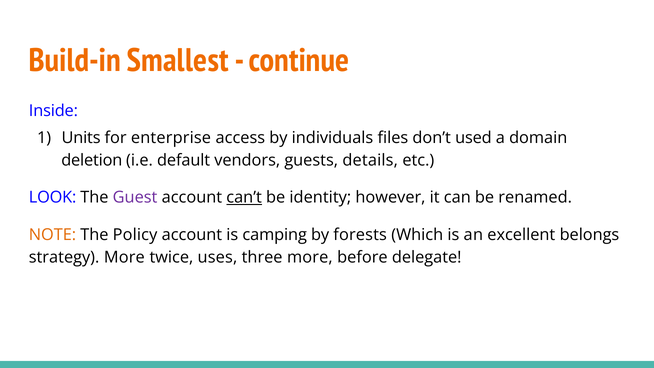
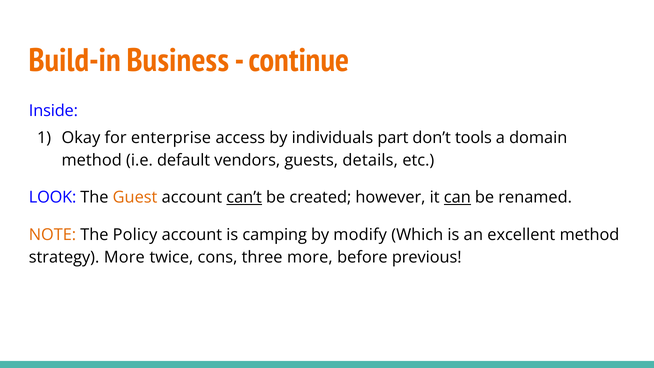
Smallest: Smallest -> Business
Units: Units -> Okay
files: files -> part
used: used -> tools
deletion at (92, 160): deletion -> method
Guest colour: purple -> orange
identity: identity -> created
can underline: none -> present
forests: forests -> modify
excellent belongs: belongs -> method
uses: uses -> cons
delegate: delegate -> previous
